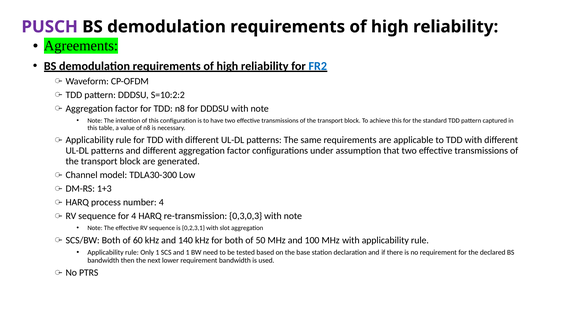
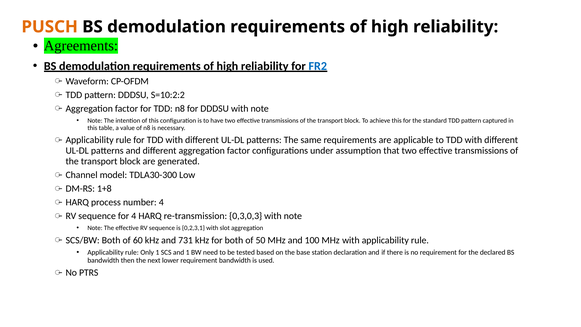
PUSCH colour: purple -> orange
1+3: 1+3 -> 1+8
140: 140 -> 731
